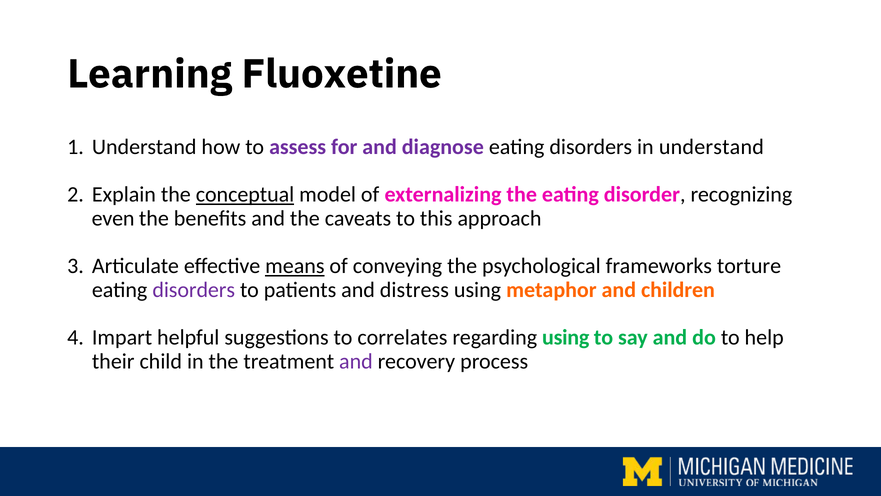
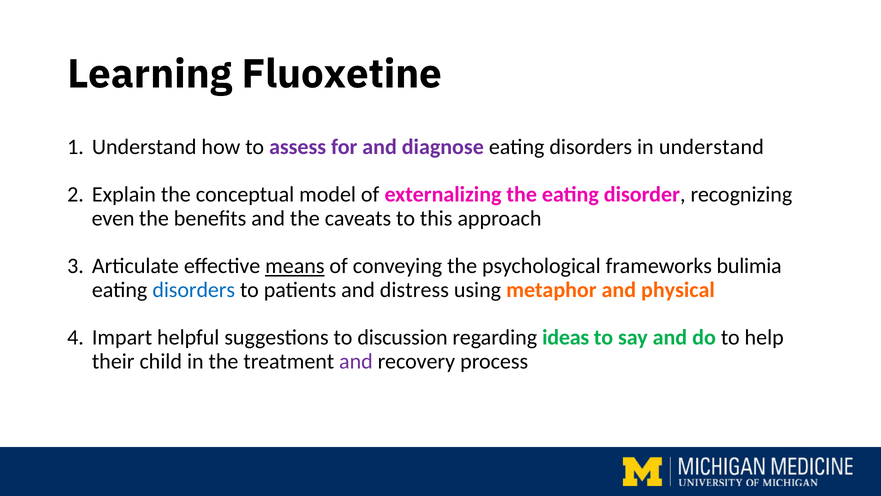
conceptual underline: present -> none
torture: torture -> bulimia
disorders at (194, 290) colour: purple -> blue
children: children -> physical
correlates: correlates -> discussion
regarding using: using -> ideas
